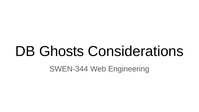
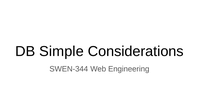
Ghosts: Ghosts -> Simple
